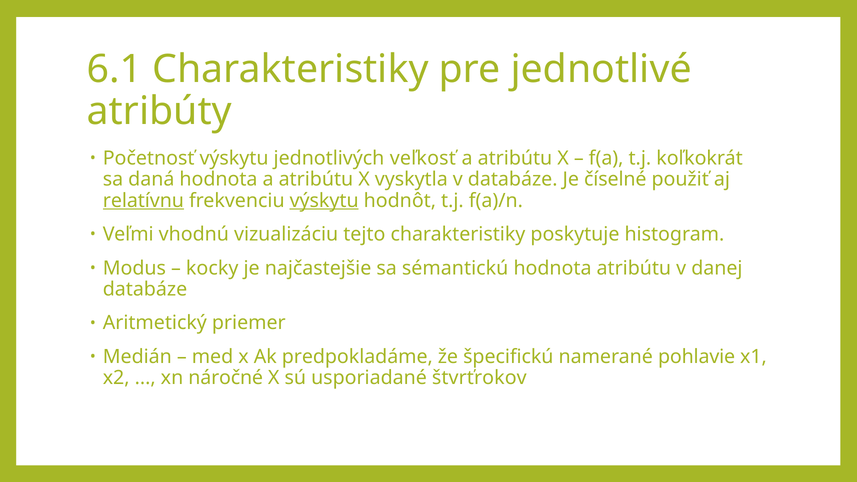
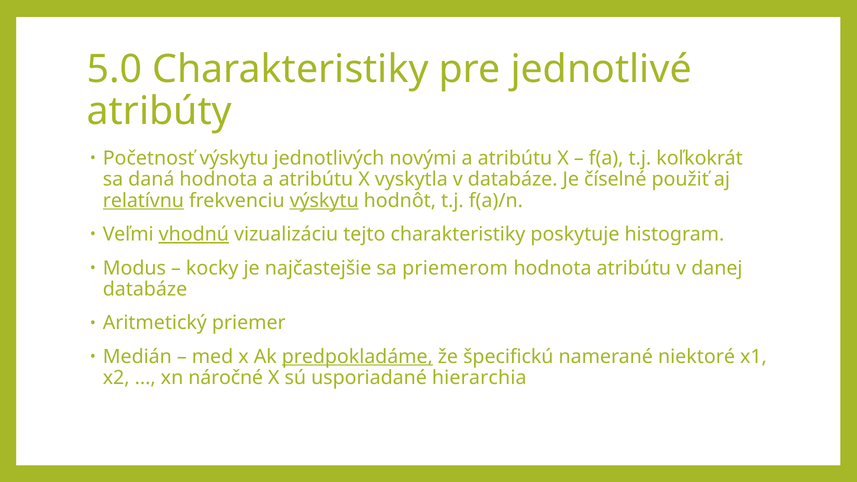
6.1: 6.1 -> 5.0
veľkosť: veľkosť -> novými
vhodnú underline: none -> present
sémantickú: sémantickú -> priemerom
predpokladáme underline: none -> present
pohlavie: pohlavie -> niektoré
štvrťrokov: štvrťrokov -> hierarchia
